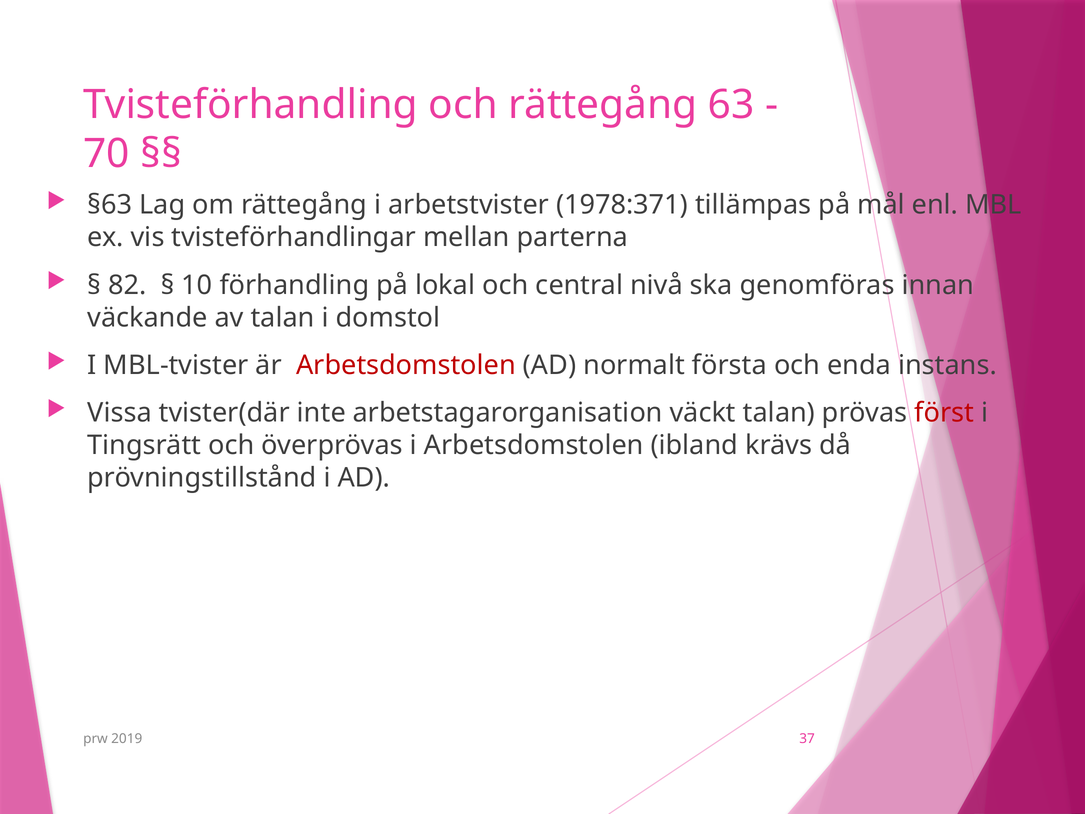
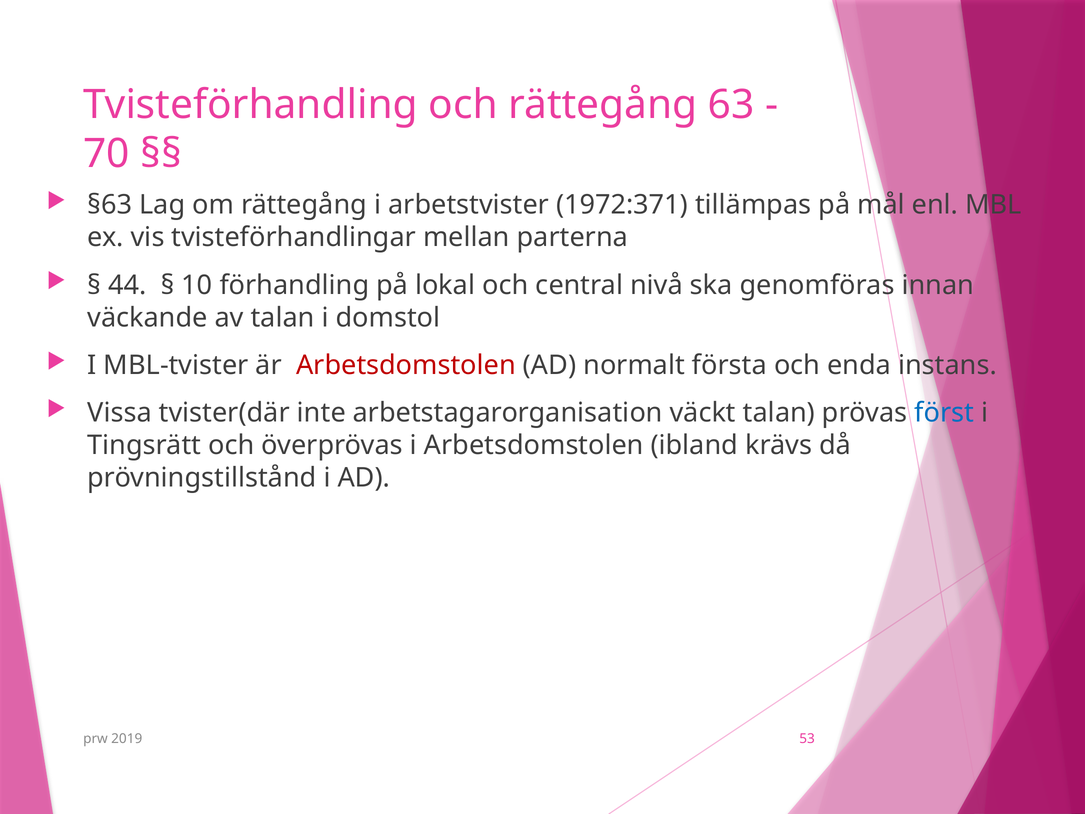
1978:371: 1978:371 -> 1972:371
82: 82 -> 44
först colour: red -> blue
37: 37 -> 53
